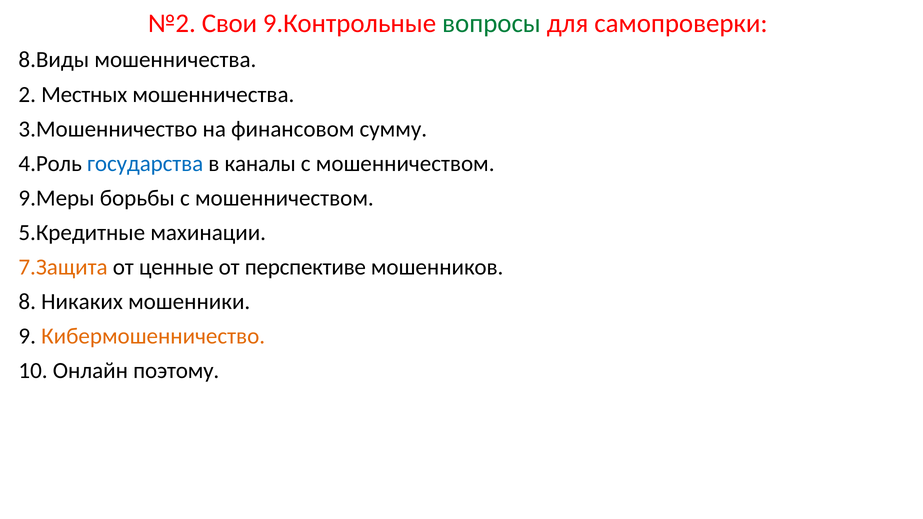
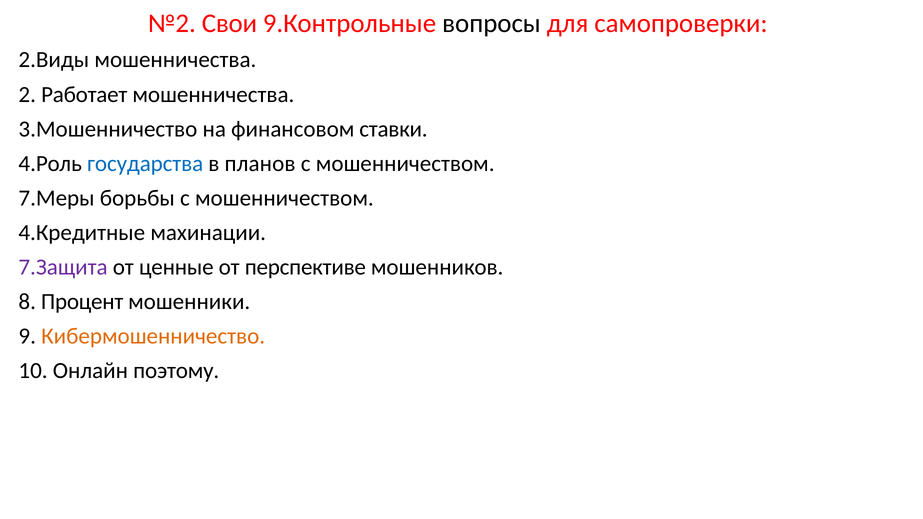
вопросы colour: green -> black
8.Виды: 8.Виды -> 2.Виды
Местных: Местных -> Работает
сумму: сумму -> ставки
каналы: каналы -> планов
9.Меры: 9.Меры -> 7.Меры
5.Кредитные: 5.Кредитные -> 4.Кредитные
7.Защита colour: orange -> purple
Никаких: Никаких -> Процент
